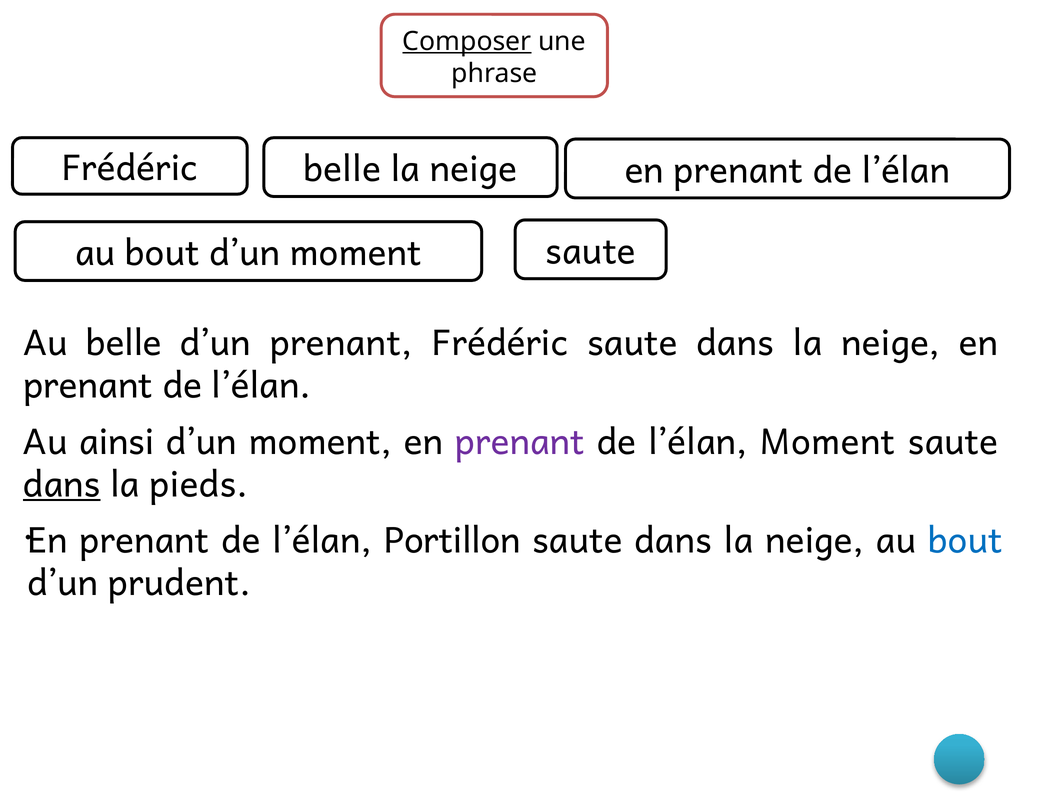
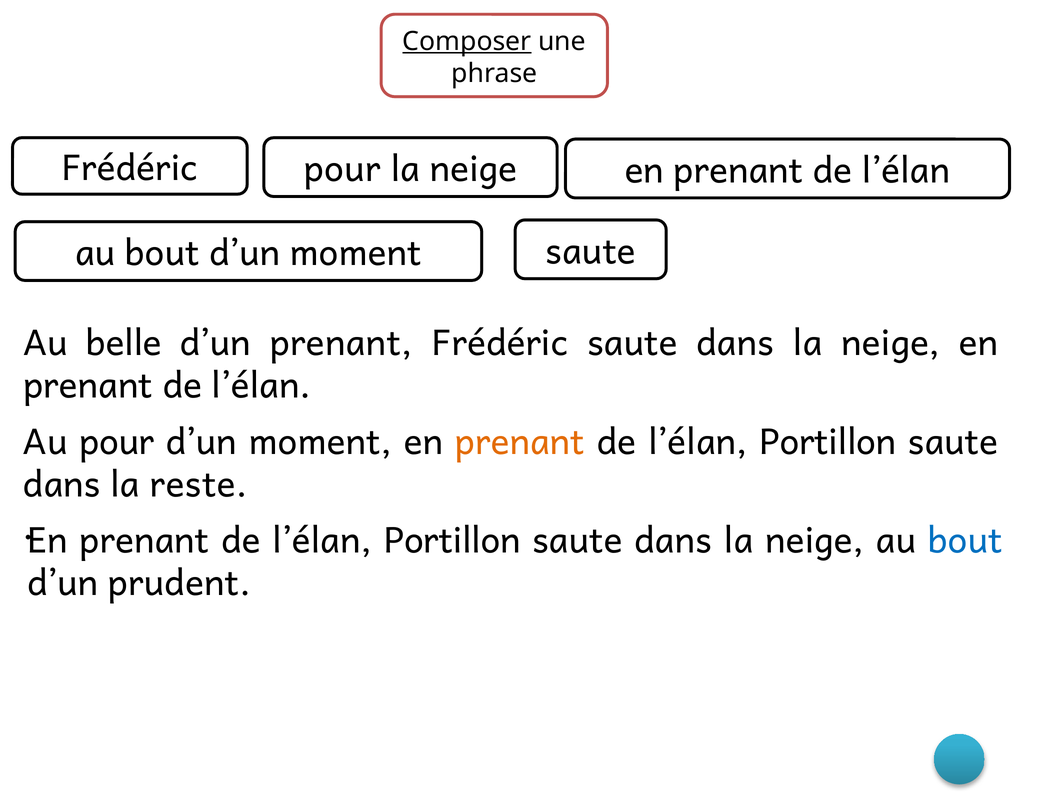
belle at (342, 170): belle -> pour
Au ainsi: ainsi -> pour
prenant at (520, 442) colour: purple -> orange
Moment at (828, 442): Moment -> Portillon
dans at (62, 485) underline: present -> none
pieds: pieds -> reste
